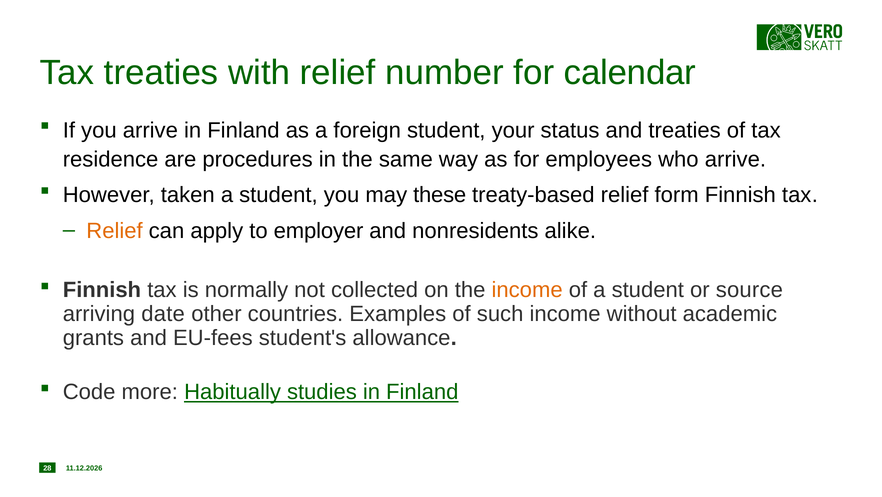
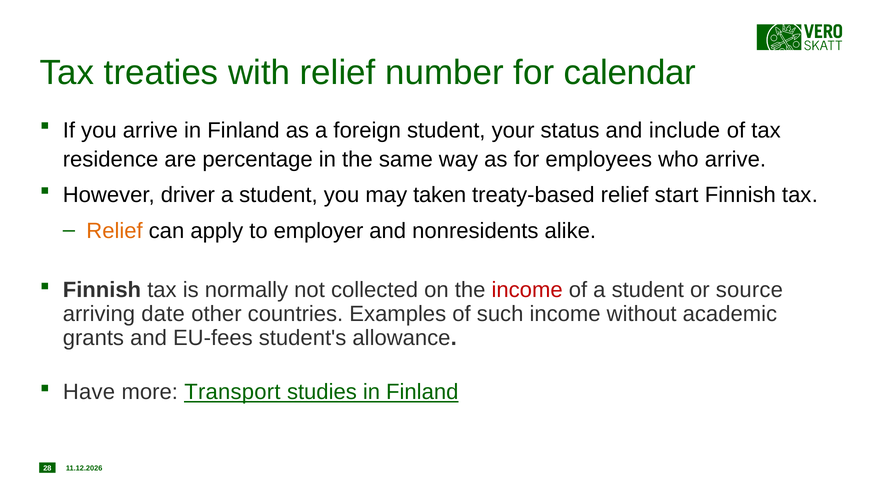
and treaties: treaties -> include
procedures: procedures -> percentage
taken: taken -> driver
these: these -> taken
form: form -> start
income at (527, 290) colour: orange -> red
Code: Code -> Have
Habitually: Habitually -> Transport
